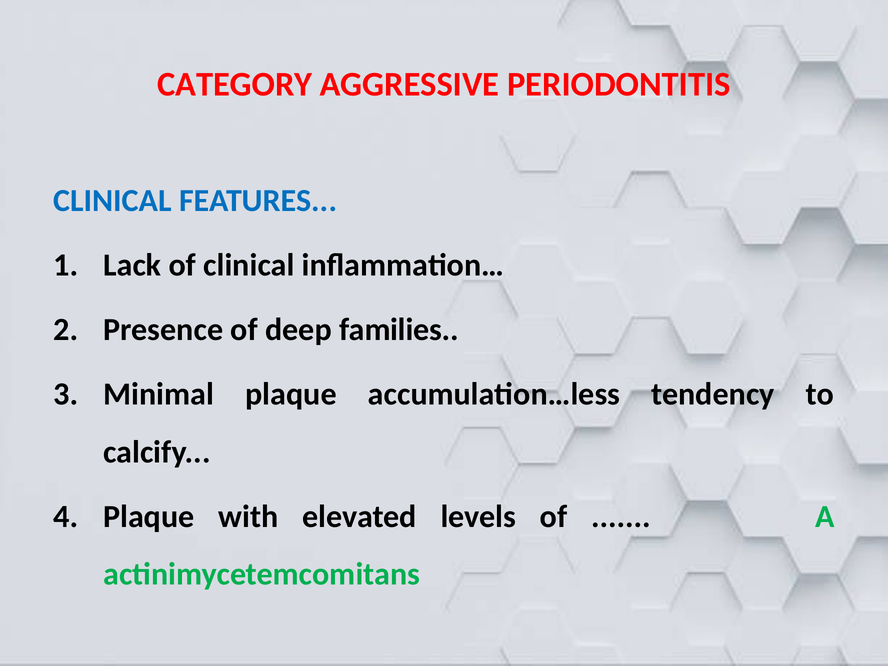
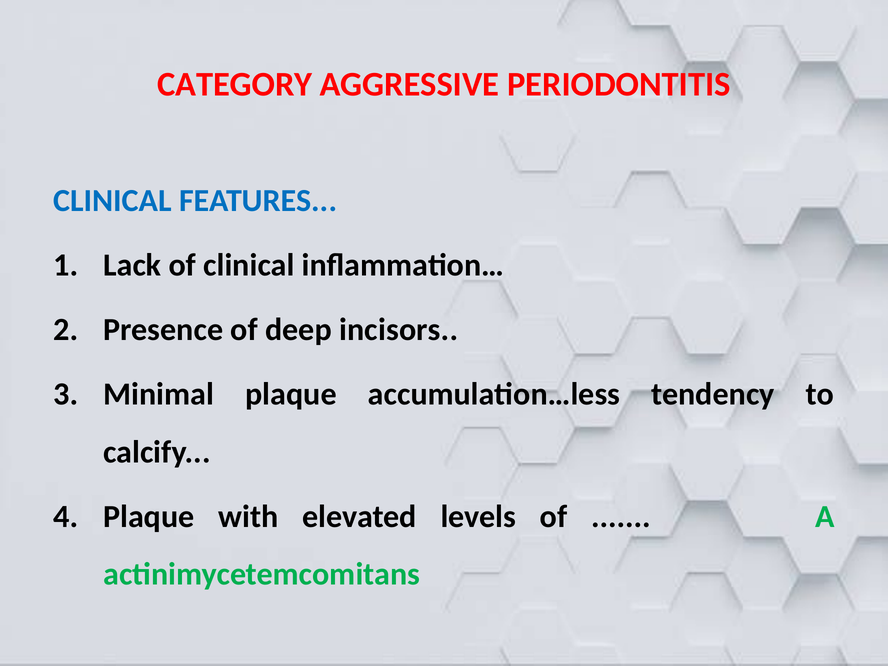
families: families -> incisors
